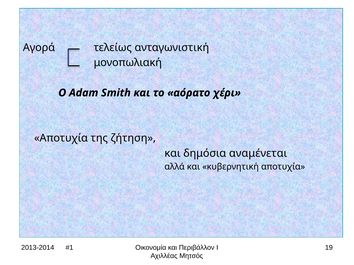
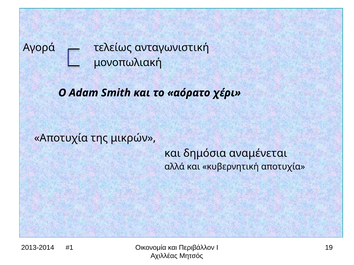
ζήτηση: ζήτηση -> μικρών
